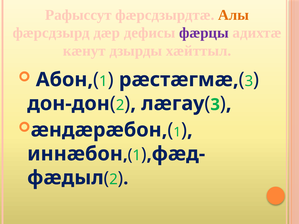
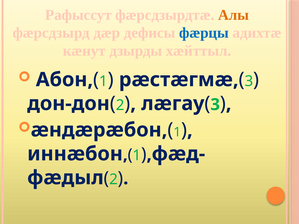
фæрцы colour: purple -> blue
